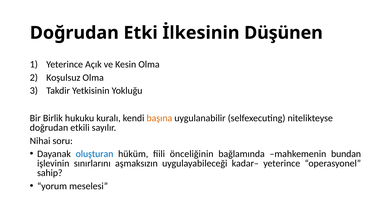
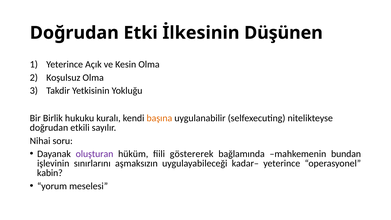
oluşturan colour: blue -> purple
önceliğinin: önceliğinin -> göstererek
sahip: sahip -> kabin
